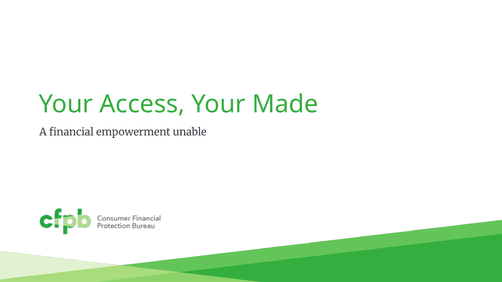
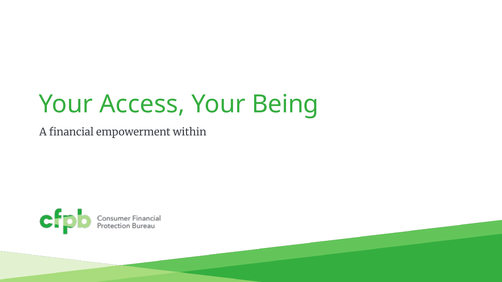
Made: Made -> Being
unable: unable -> within
